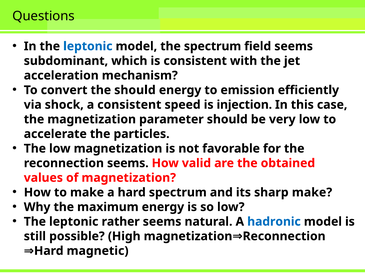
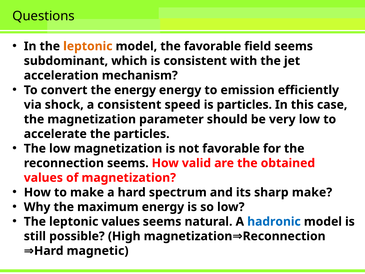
leptonic at (88, 46) colour: blue -> orange
the spectrum: spectrum -> favorable
the should: should -> energy
is injection: injection -> particles
leptonic rather: rather -> values
